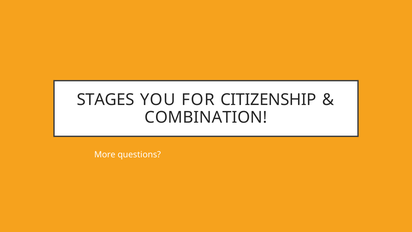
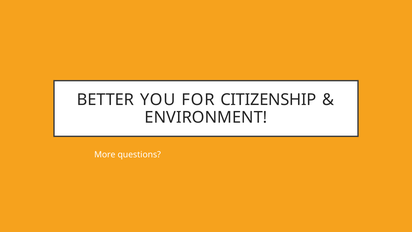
STAGES: STAGES -> BETTER
COMBINATION: COMBINATION -> ENVIRONMENT
